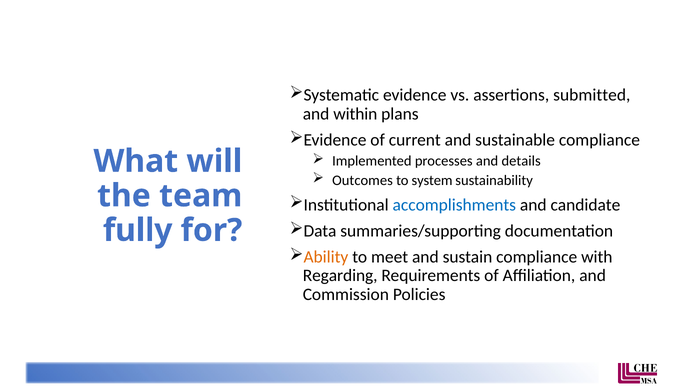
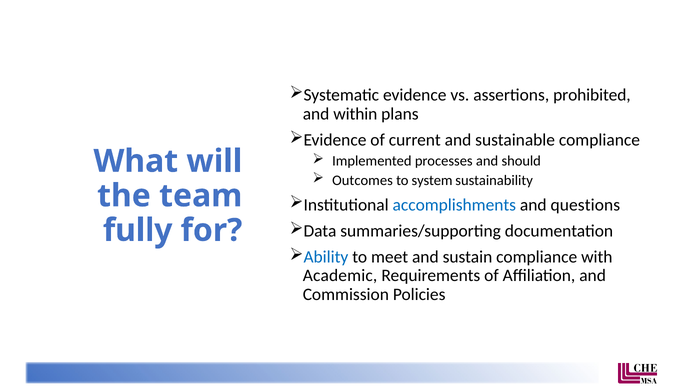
submitted: submitted -> prohibited
details: details -> should
candidate: candidate -> questions
Ability colour: orange -> blue
Regarding: Regarding -> Academic
